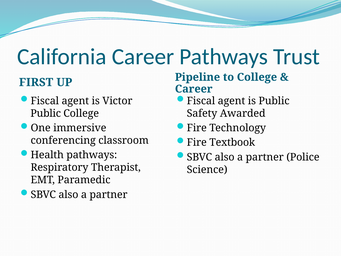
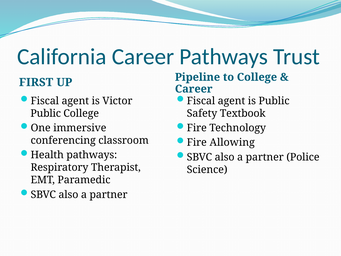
Awarded: Awarded -> Textbook
Textbook: Textbook -> Allowing
